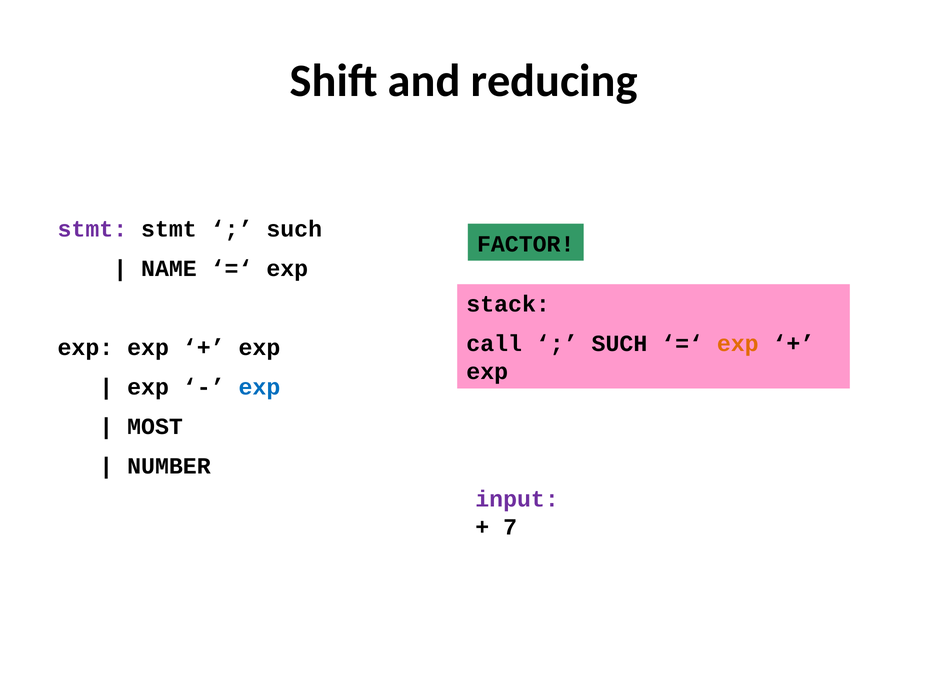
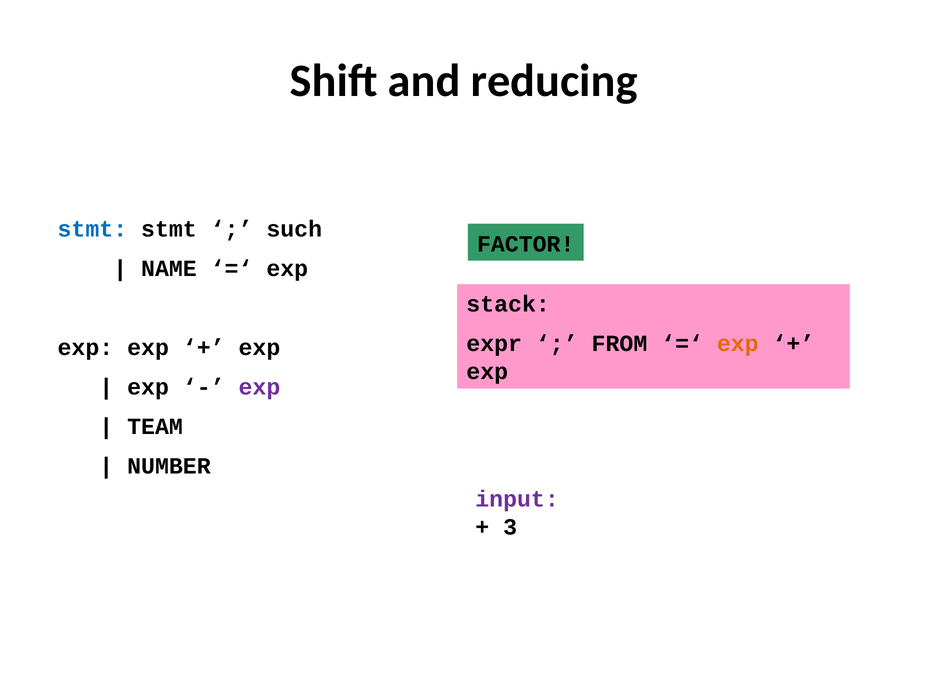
stmt at (92, 229) colour: purple -> blue
call: call -> expr
SUCH at (619, 344): SUCH -> FROM
exp at (259, 387) colour: blue -> purple
MOST: MOST -> TEAM
7: 7 -> 3
